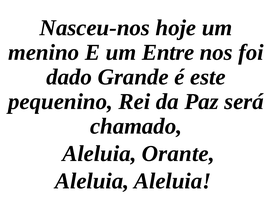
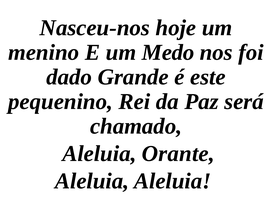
Entre: Entre -> Medo
